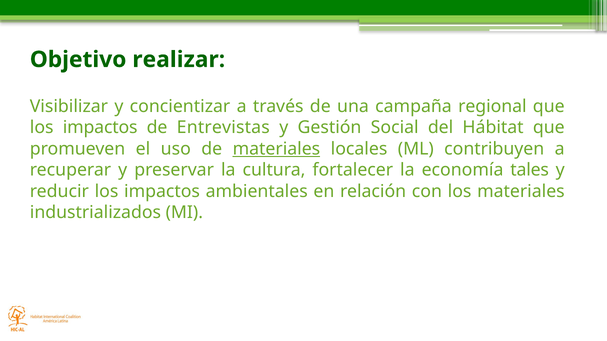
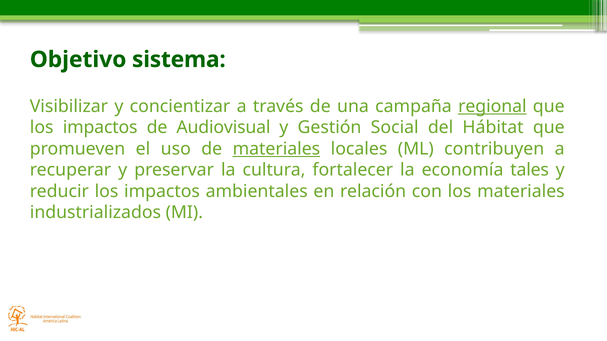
realizar: realizar -> sistema
regional underline: none -> present
Entrevistas: Entrevistas -> Audiovisual
